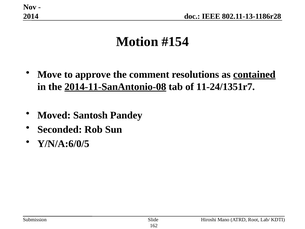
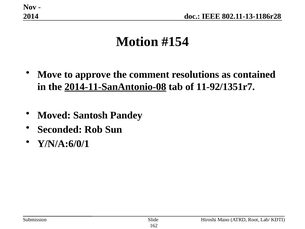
contained underline: present -> none
11-24/1351r7: 11-24/1351r7 -> 11-92/1351r7
Y/N/A:6/0/5: Y/N/A:6/0/5 -> Y/N/A:6/0/1
